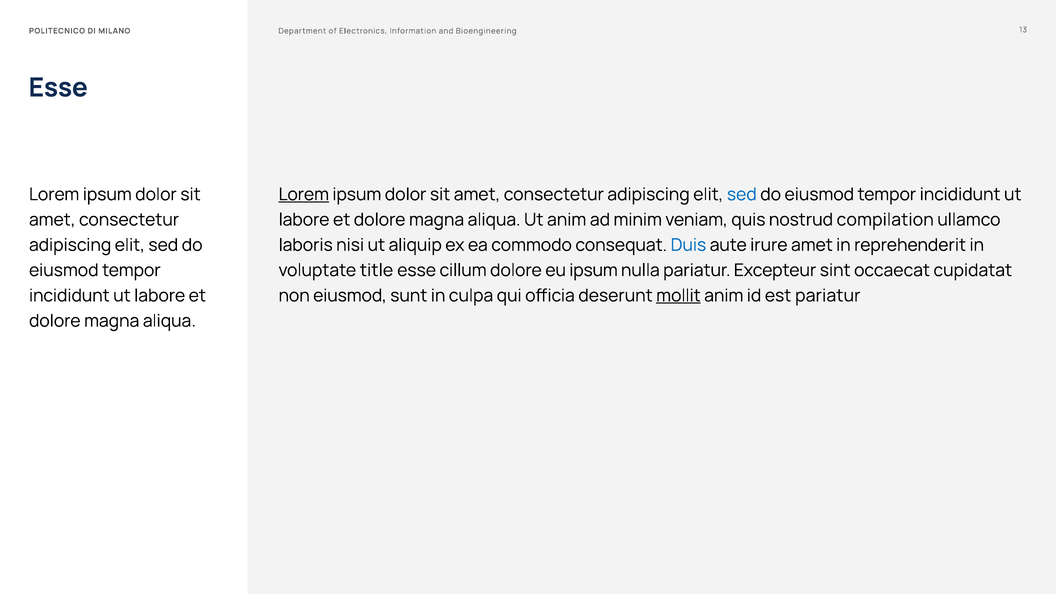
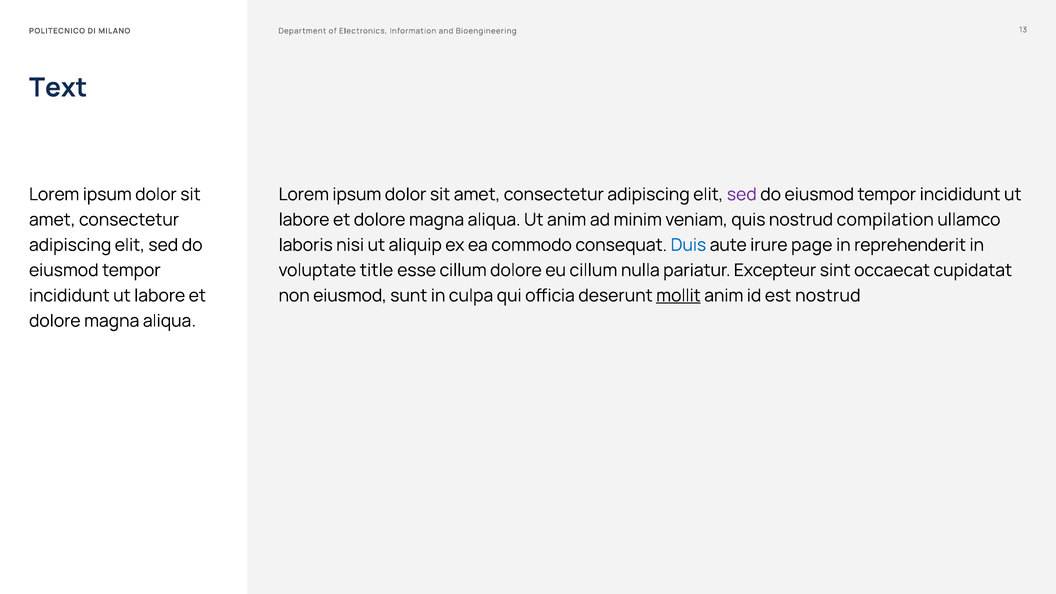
Esse at (58, 88): Esse -> Text
Lorem at (304, 194) underline: present -> none
sed at (742, 194) colour: blue -> purple
irure amet: amet -> page
eu ipsum: ipsum -> cillum
est pariatur: pariatur -> nostrud
